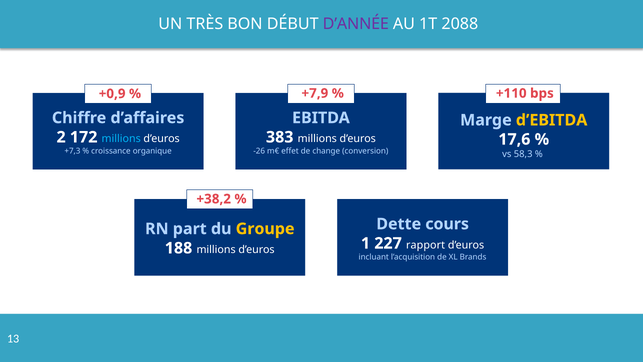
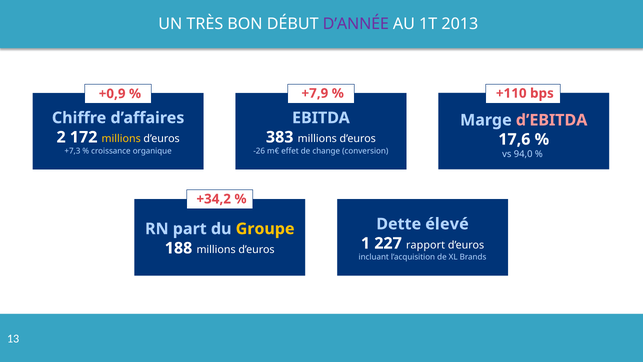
2088: 2088 -> 2013
d’EBITDA colour: yellow -> pink
millions at (121, 139) colour: light blue -> yellow
58,3: 58,3 -> 94,0
+38,2: +38,2 -> +34,2
cours: cours -> élevé
